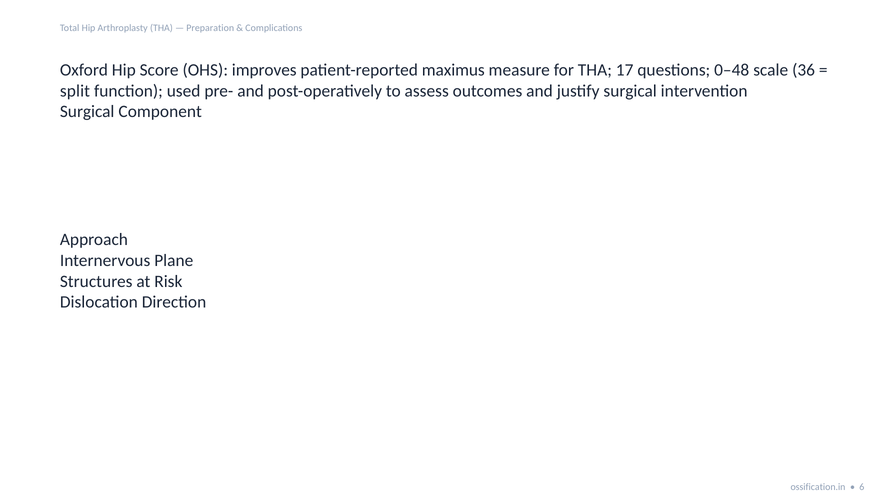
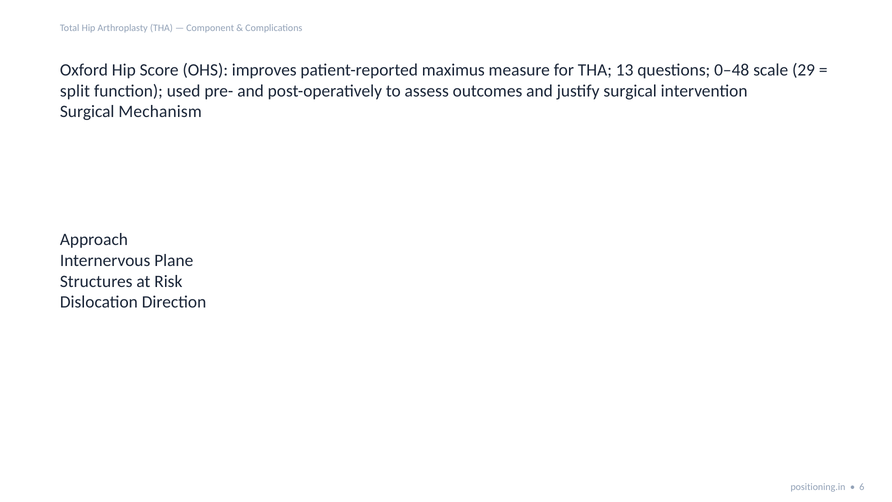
Preparation: Preparation -> Component
17: 17 -> 13
36: 36 -> 29
Component: Component -> Mechanism
ossification.in: ossification.in -> positioning.in
